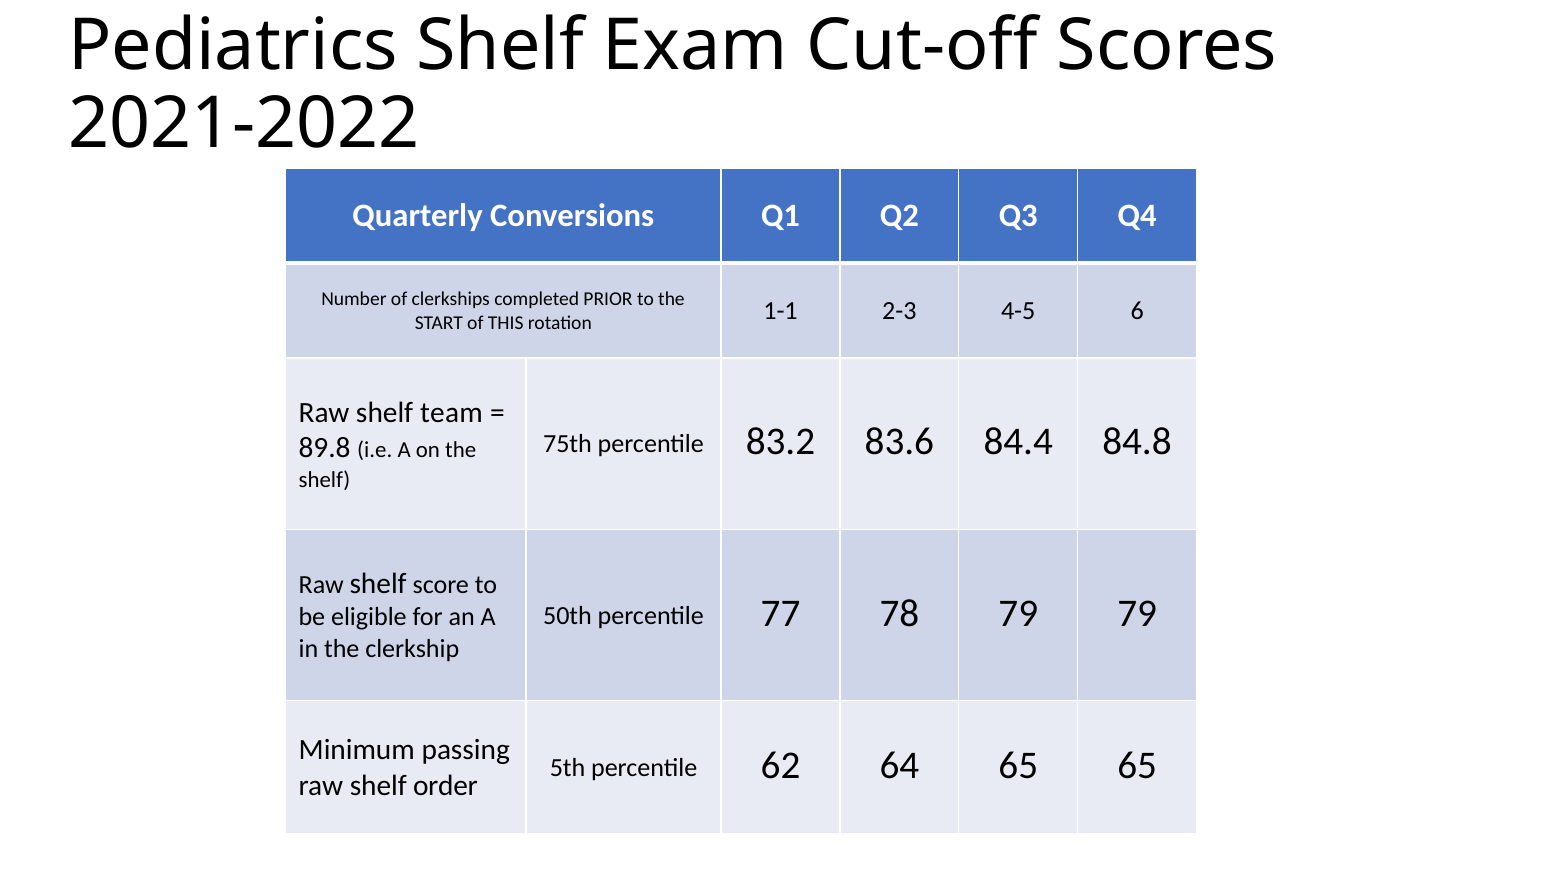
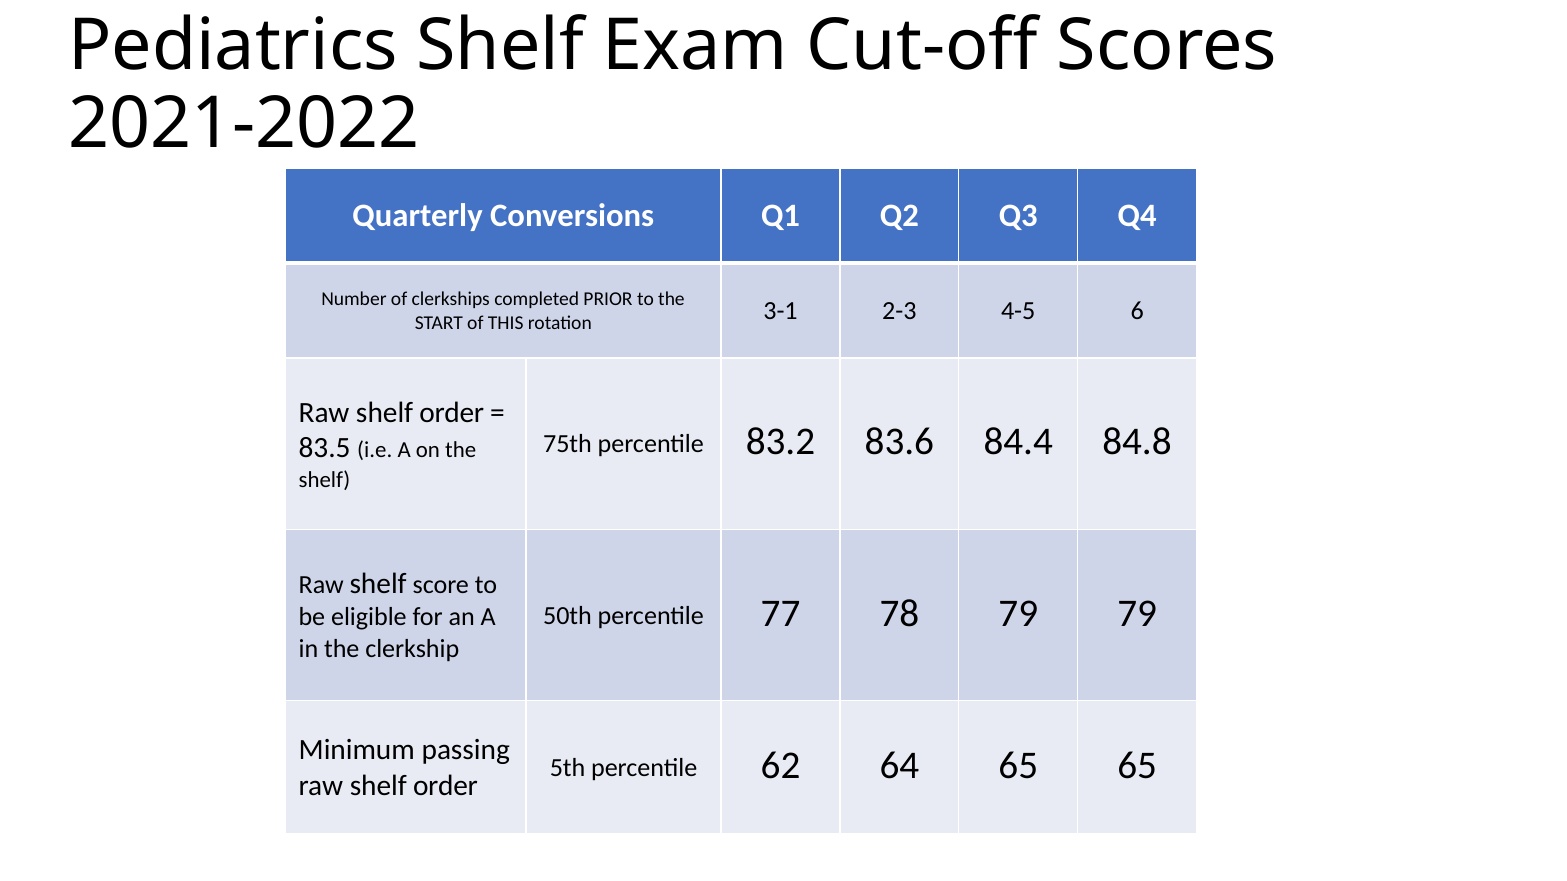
1-1: 1-1 -> 3-1
team at (451, 413): team -> order
89.8: 89.8 -> 83.5
